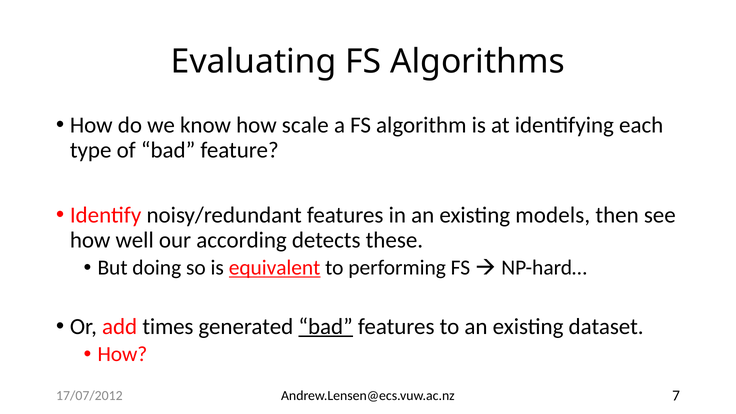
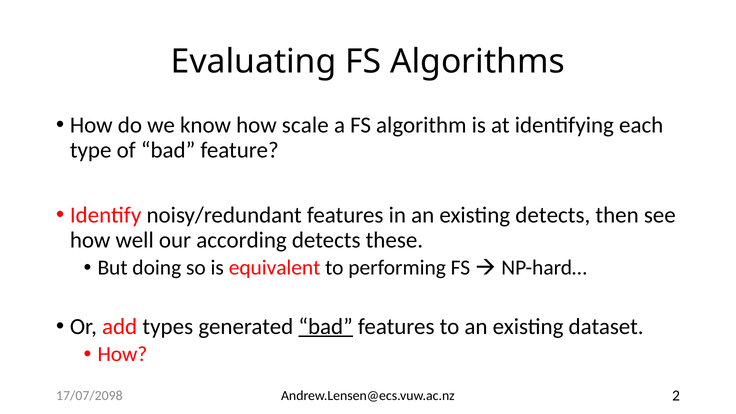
existing models: models -> detects
equivalent underline: present -> none
times: times -> types
17/07/2012: 17/07/2012 -> 17/07/2098
7: 7 -> 2
